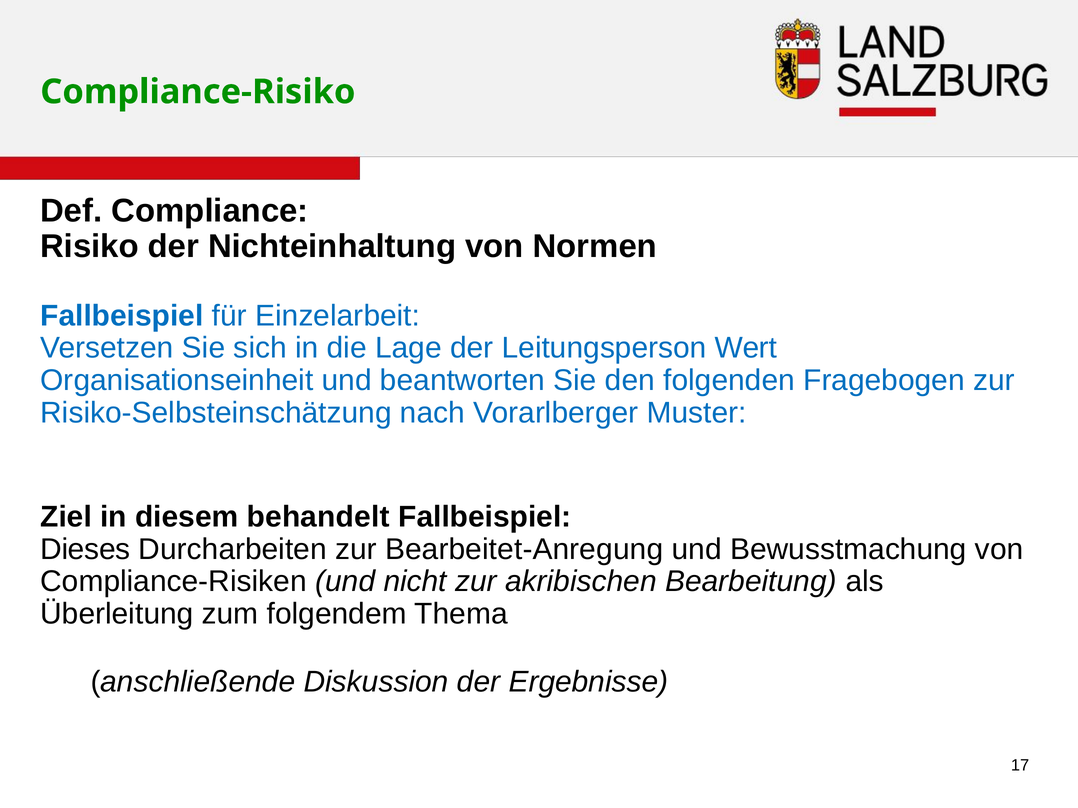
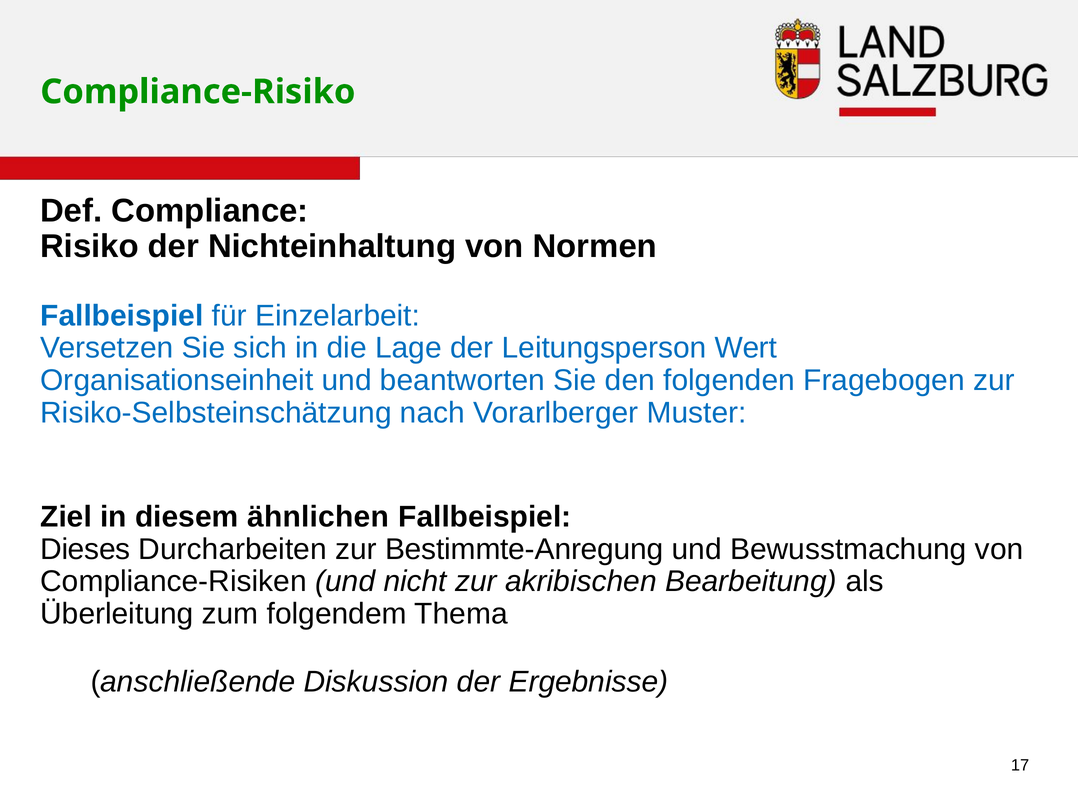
behandelt: behandelt -> ähnlichen
Bearbeitet-Anregung: Bearbeitet-Anregung -> Bestimmte-Anregung
